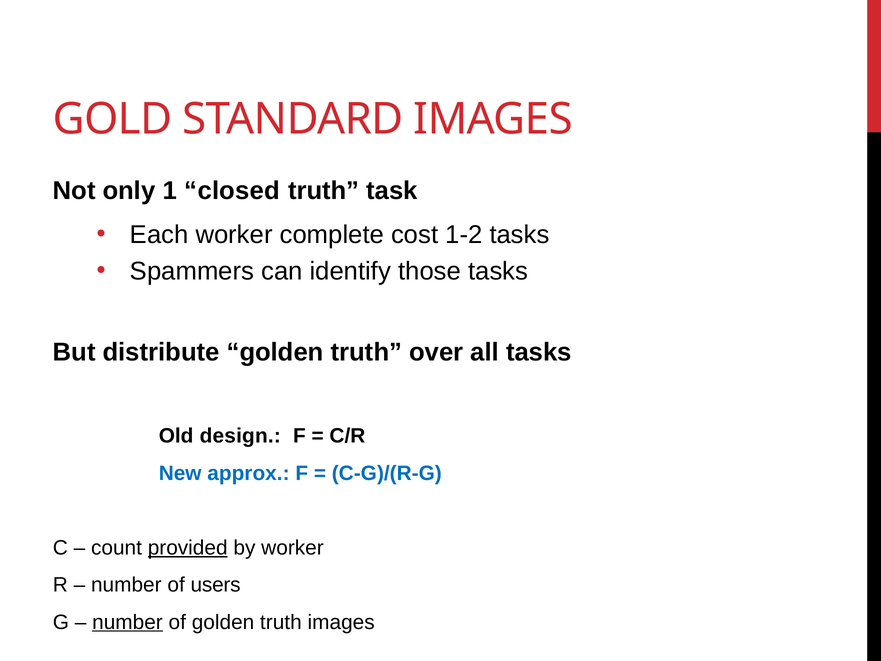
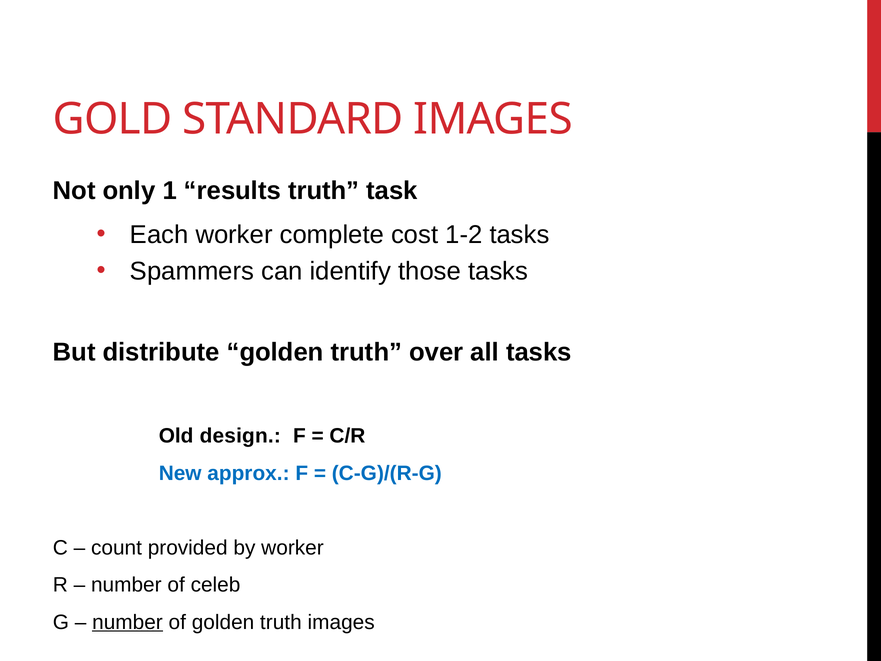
closed: closed -> results
provided underline: present -> none
users: users -> celeb
